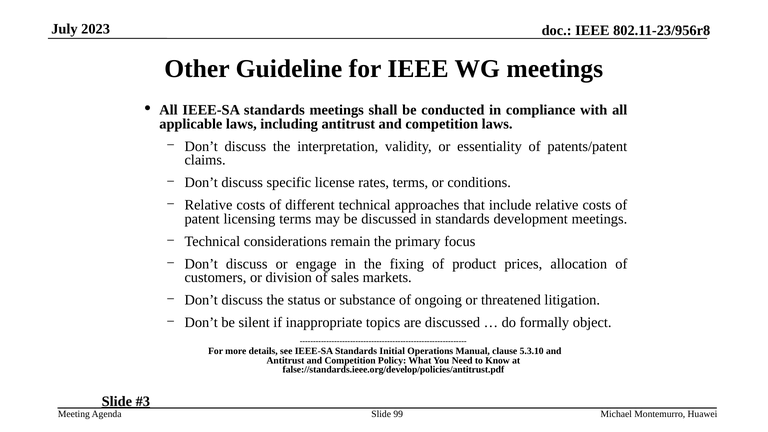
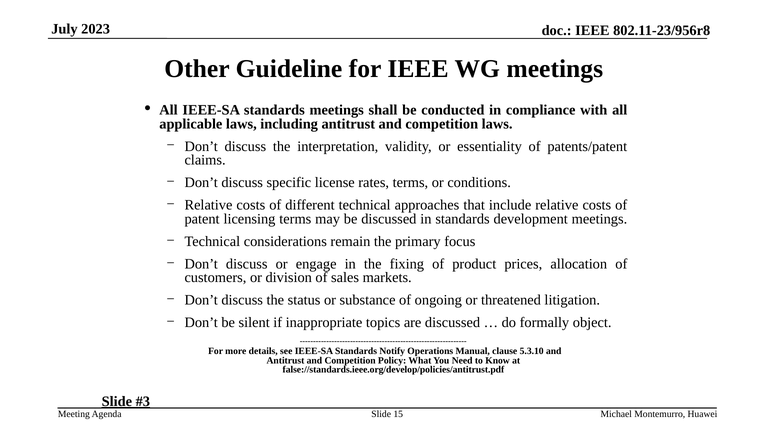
Initial: Initial -> Notify
99: 99 -> 15
